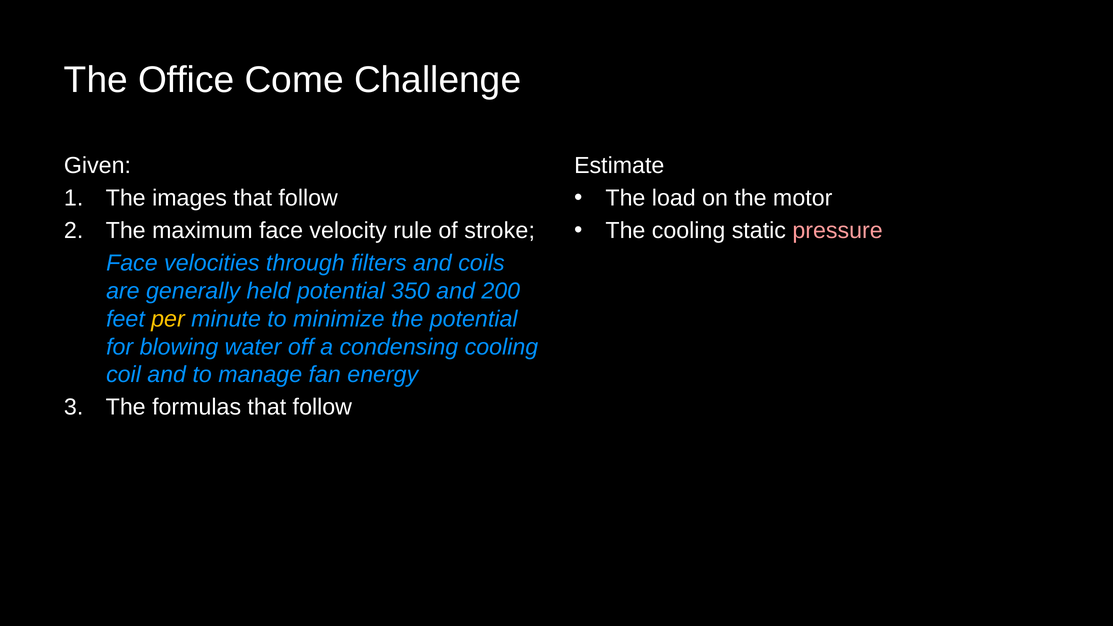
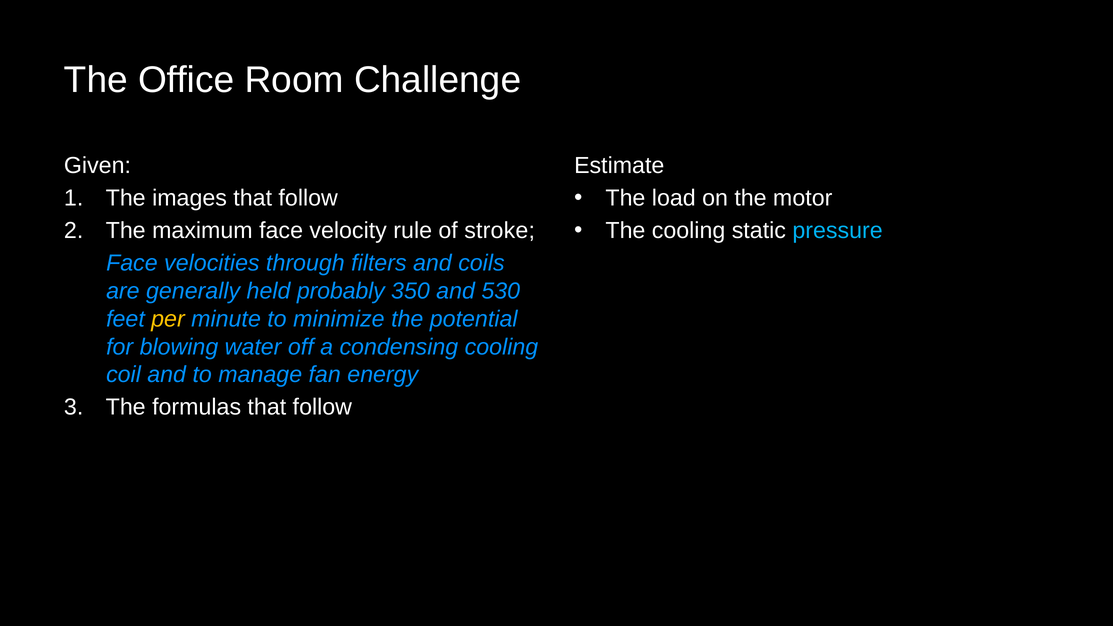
Come: Come -> Room
pressure colour: pink -> light blue
held potential: potential -> probably
200: 200 -> 530
